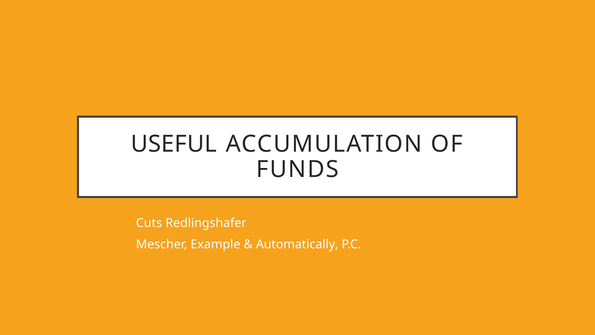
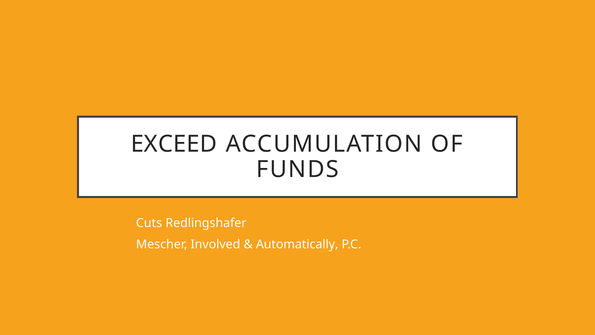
USEFUL: USEFUL -> EXCEED
Example: Example -> Involved
